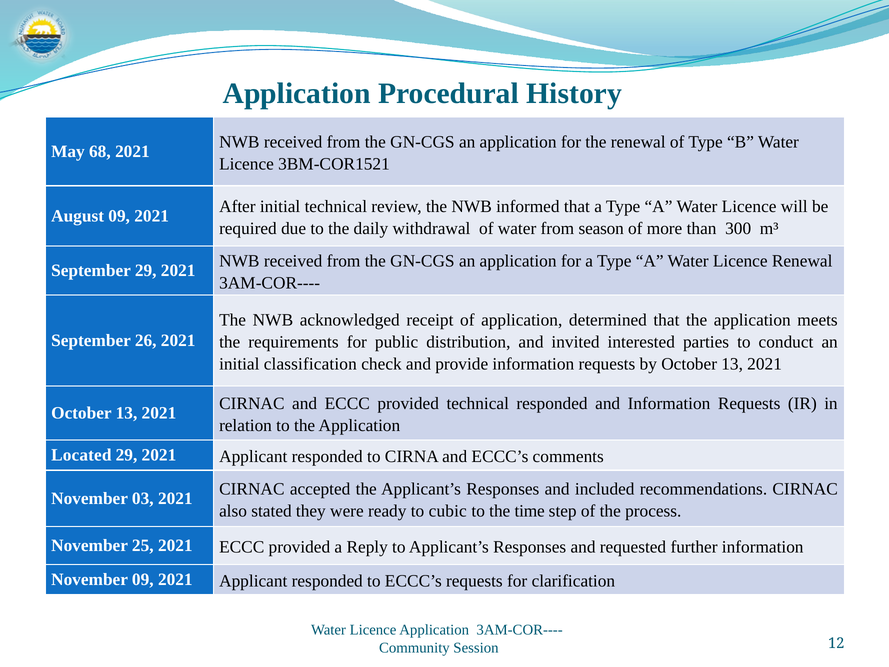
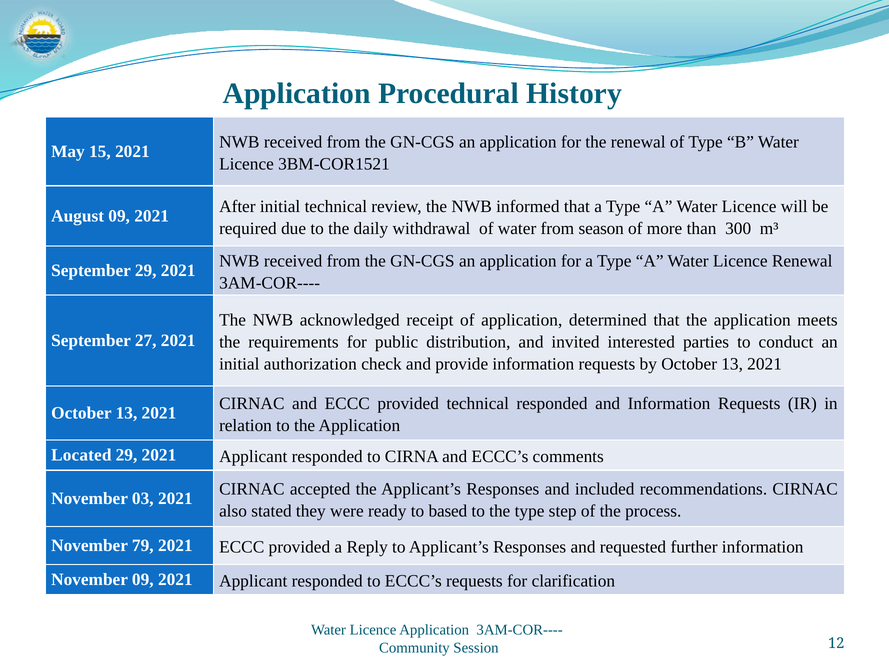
68: 68 -> 15
26: 26 -> 27
classification: classification -> authorization
cubic: cubic -> based
the time: time -> type
25: 25 -> 79
